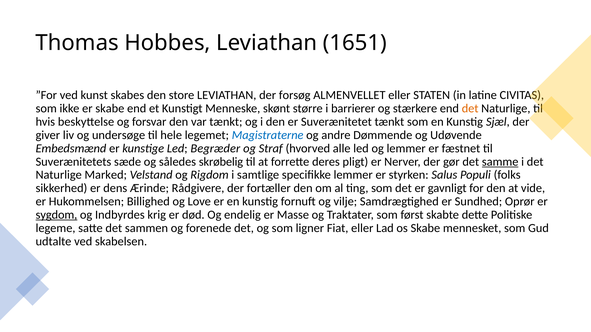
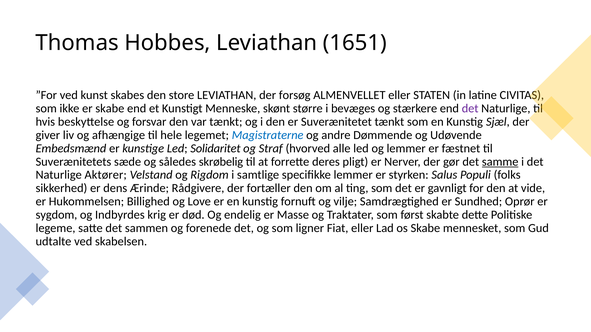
barrierer: barrierer -> bevæges
det at (470, 109) colour: orange -> purple
undersøge: undersøge -> afhængige
Begræder: Begræder -> Solidaritet
Marked: Marked -> Aktører
sygdom underline: present -> none
